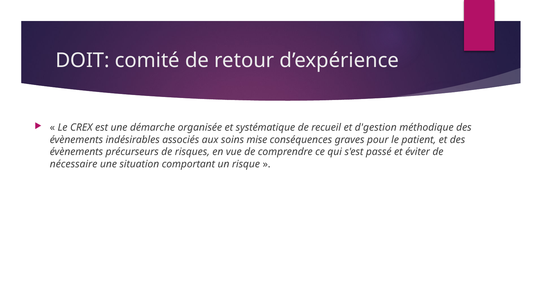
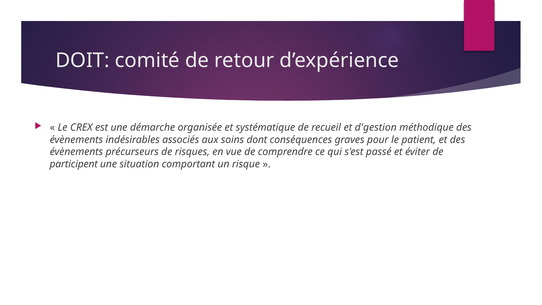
mise: mise -> dont
nécessaire: nécessaire -> participent
